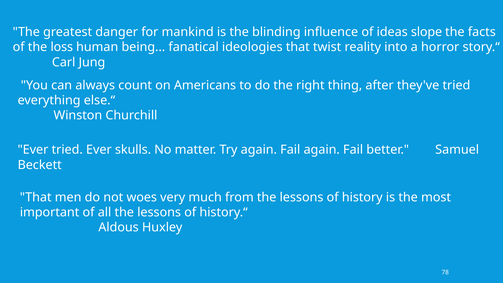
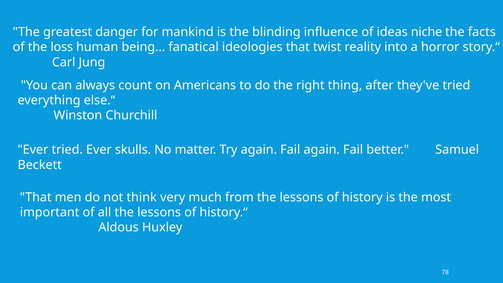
slope: slope -> niche
woes: woes -> think
